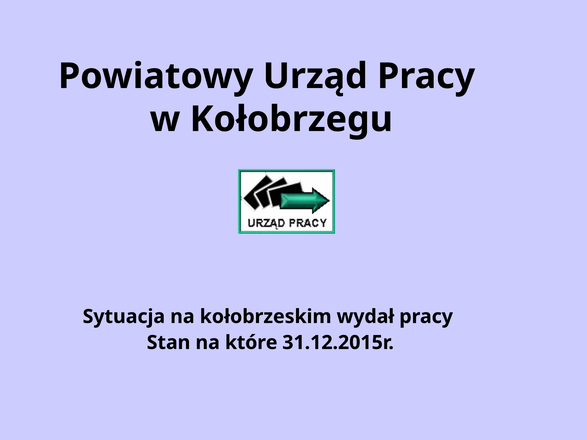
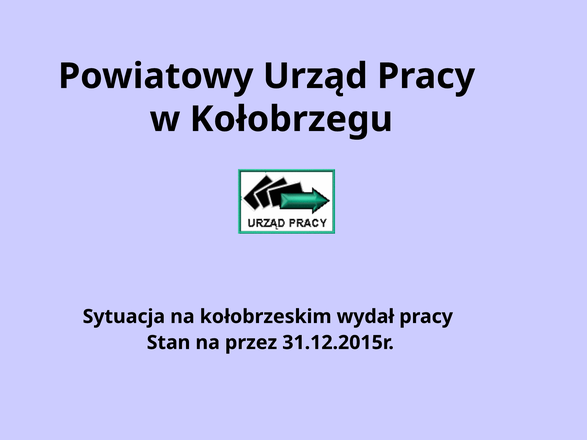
które: które -> przez
